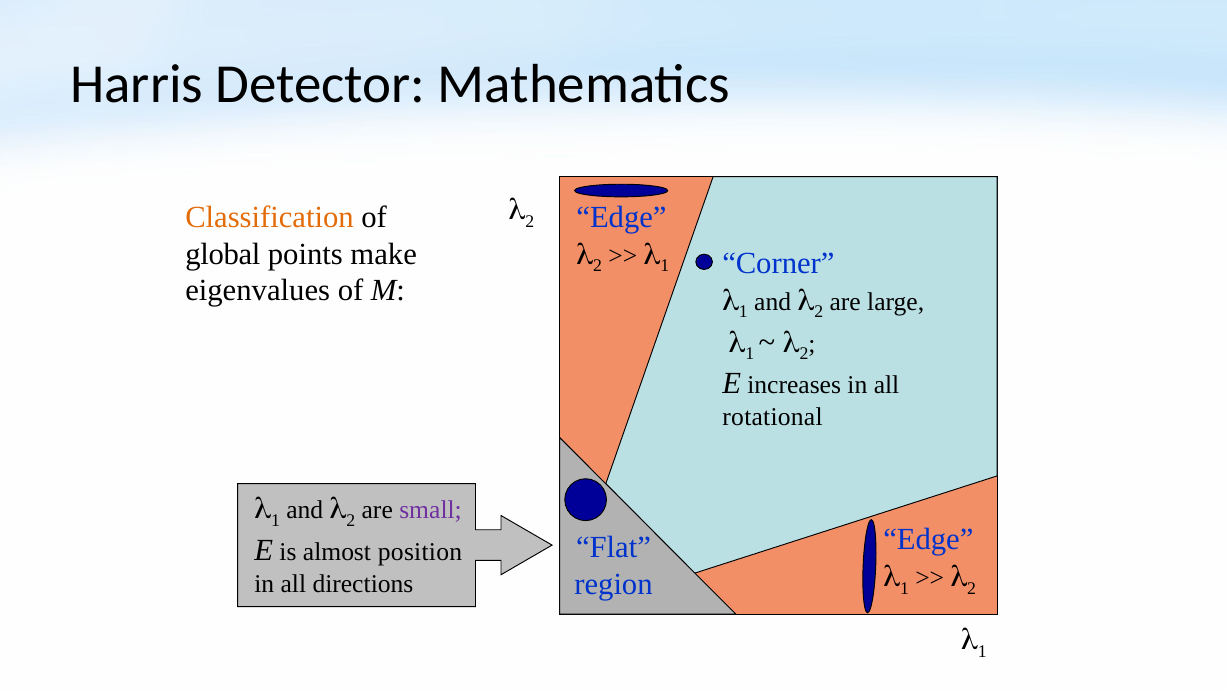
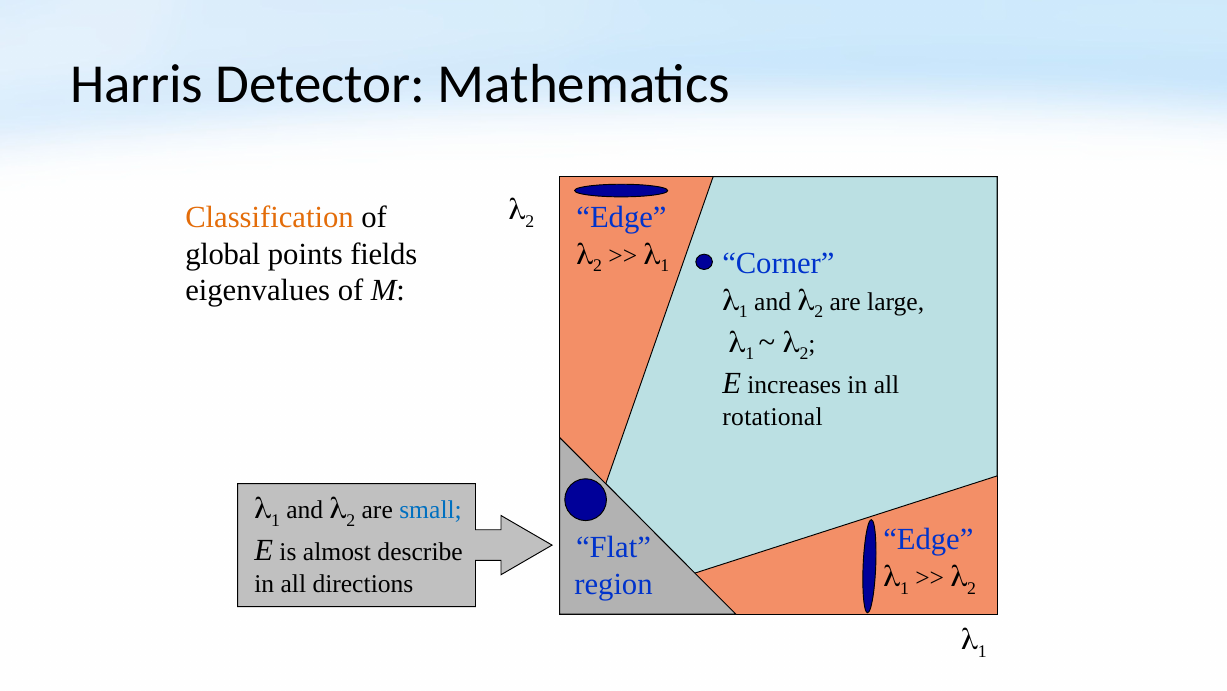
make: make -> fields
small colour: purple -> blue
position: position -> describe
